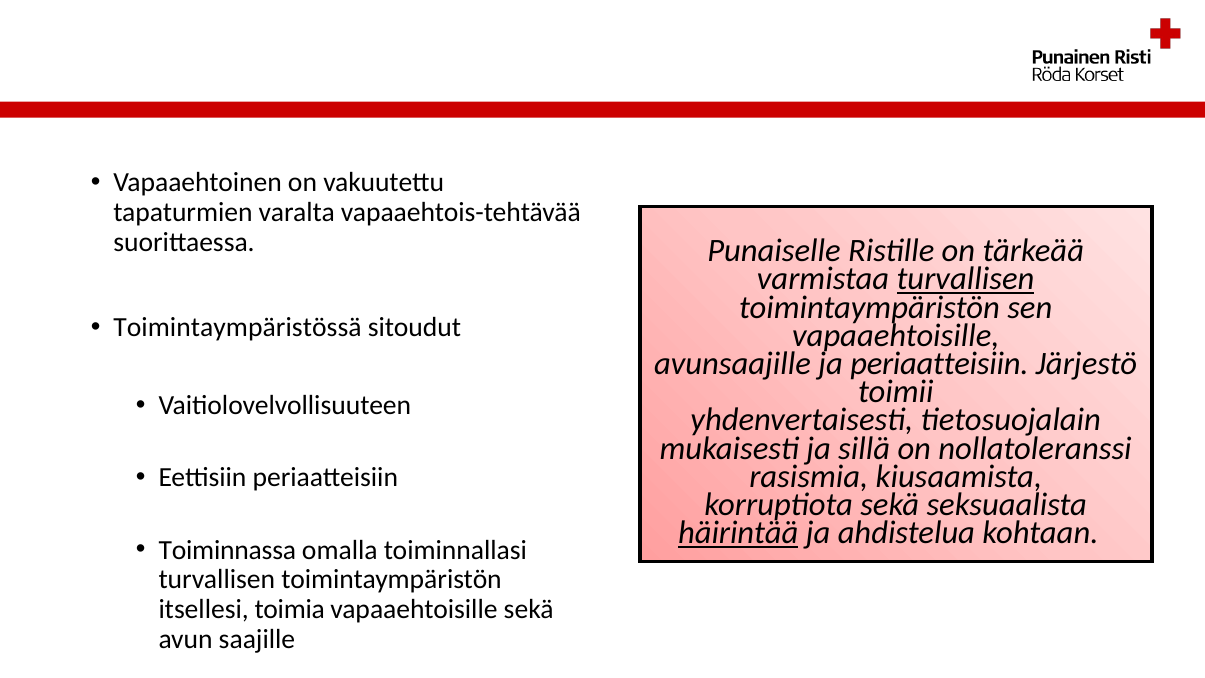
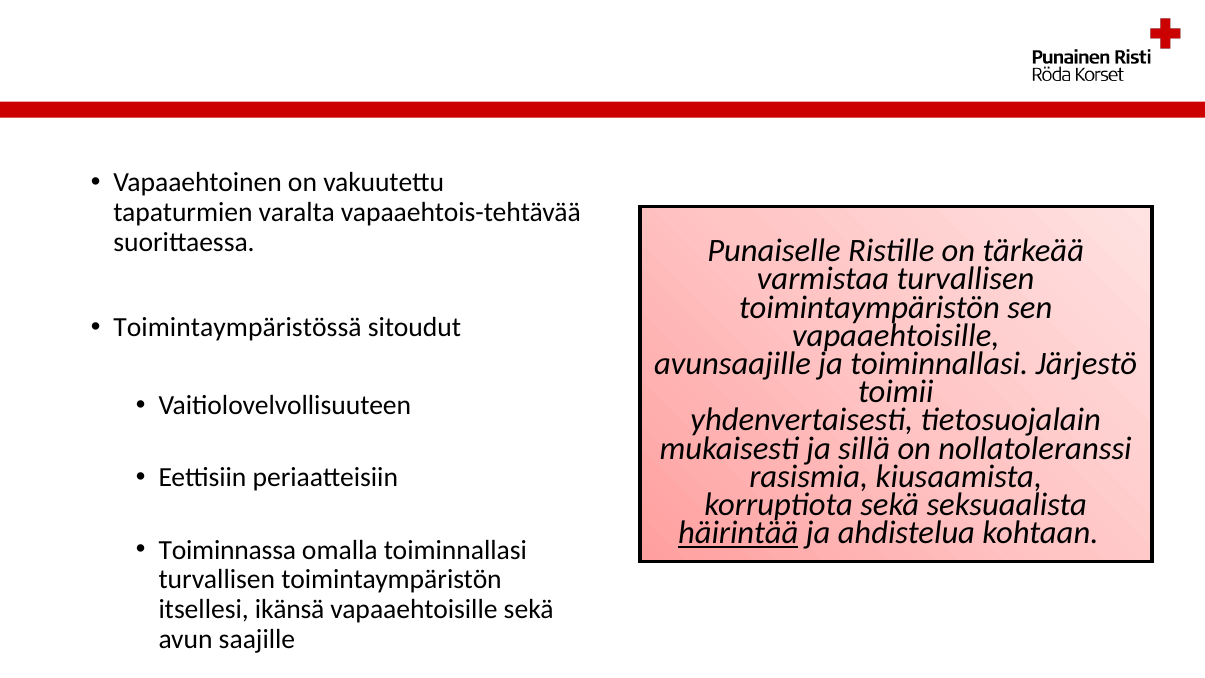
turvallisen at (965, 279) underline: present -> none
ja periaatteisiin: periaatteisiin -> toiminnallasi
toimia: toimia -> ikänsä
